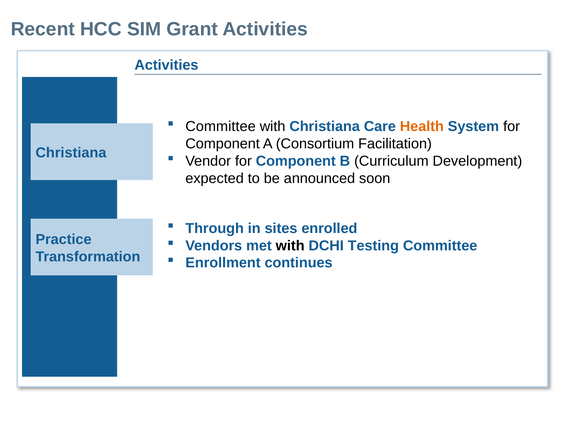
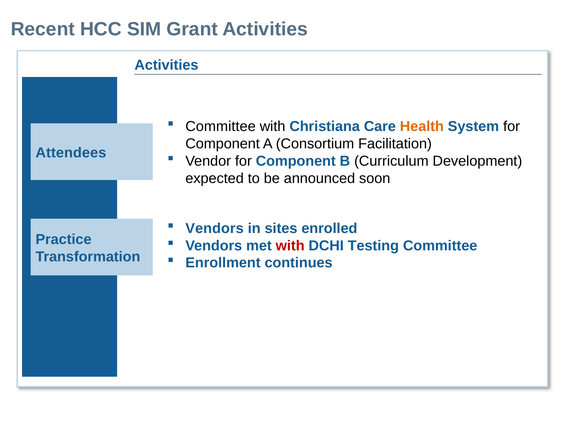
Christiana at (71, 153): Christiana -> Attendees
Through at (215, 229): Through -> Vendors
with at (290, 246) colour: black -> red
